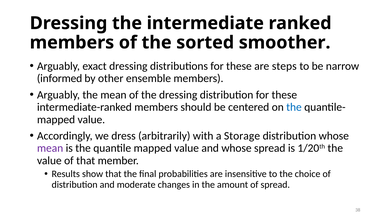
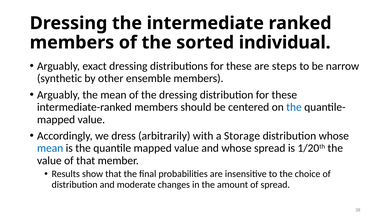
smoother: smoother -> individual
informed: informed -> synthetic
mean at (50, 148) colour: purple -> blue
